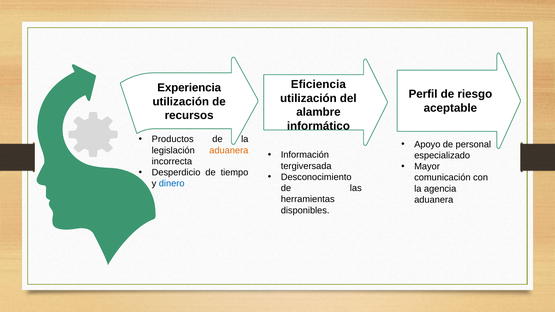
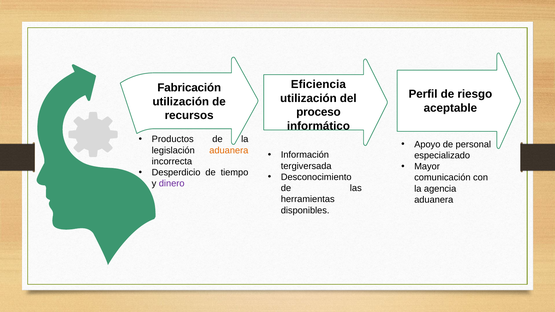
Experiencia: Experiencia -> Fabricación
alambre: alambre -> proceso
dinero colour: blue -> purple
